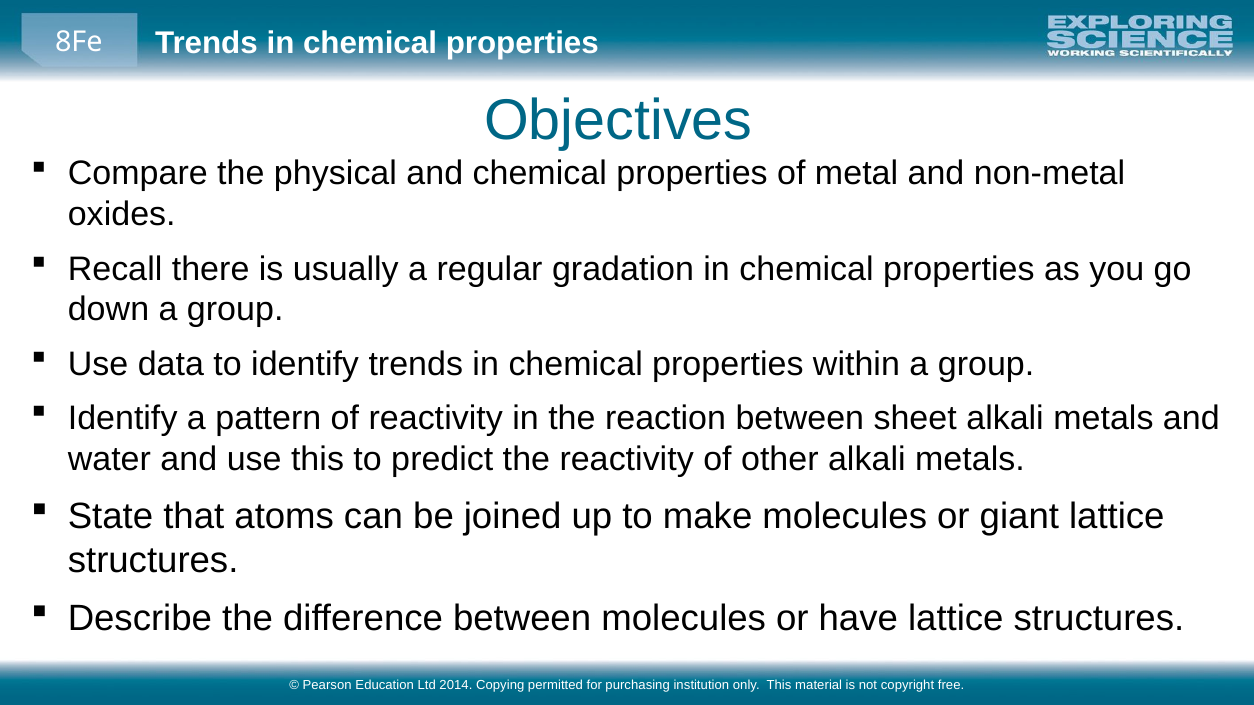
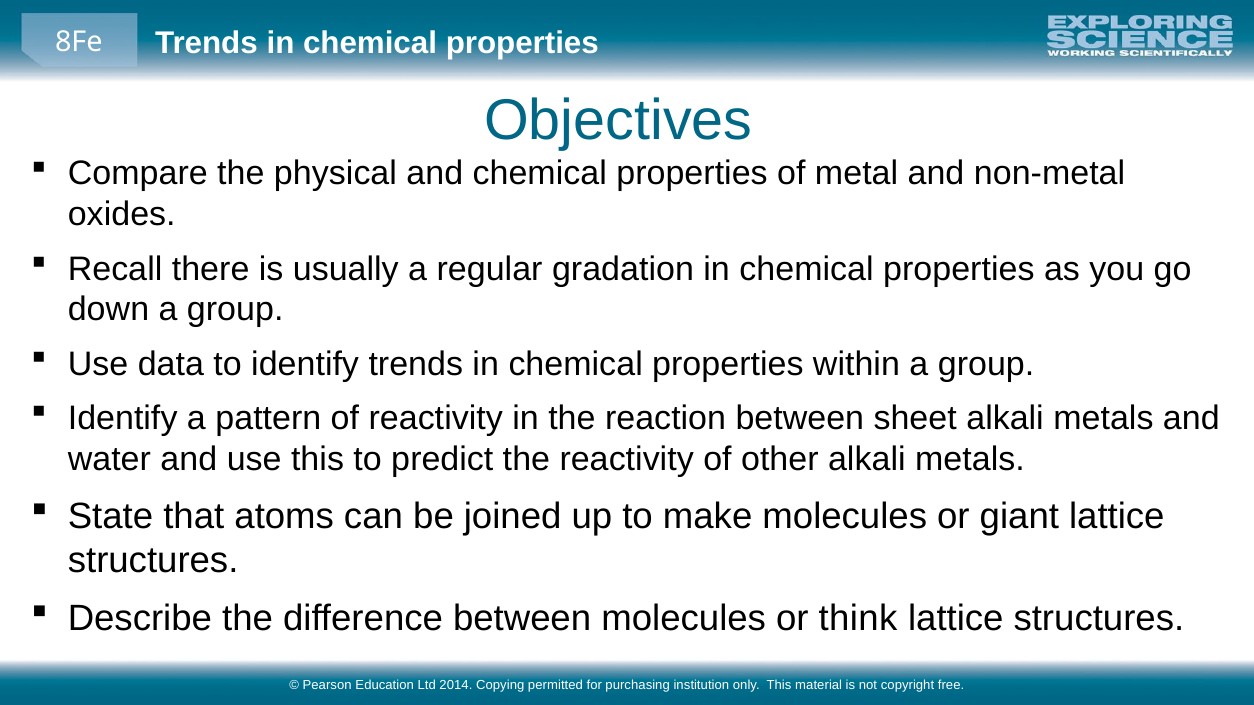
have: have -> think
